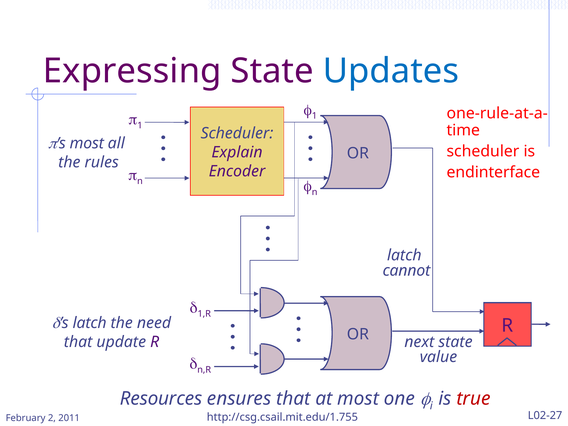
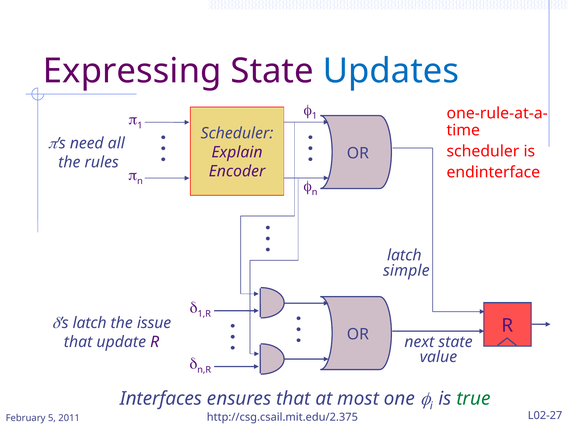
p’s most: most -> need
cannot: cannot -> simple
need: need -> issue
Resources: Resources -> Interfaces
true colour: red -> green
2: 2 -> 5
http://csg.csail.mit.edu/1.755: http://csg.csail.mit.edu/1.755 -> http://csg.csail.mit.edu/2.375
